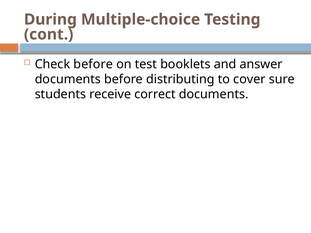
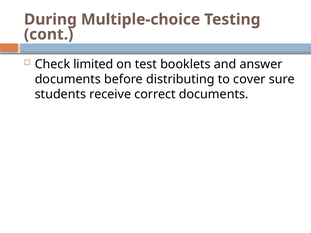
Check before: before -> limited
